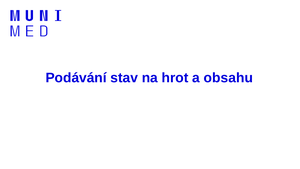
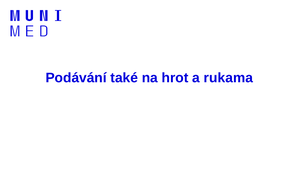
stav: stav -> také
obsahu: obsahu -> rukama
